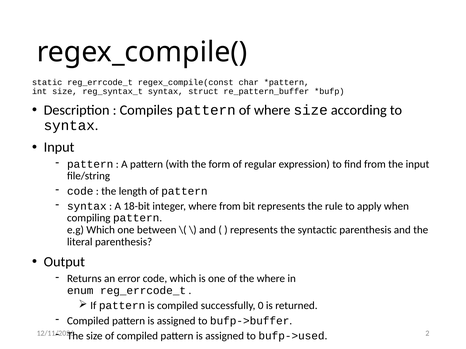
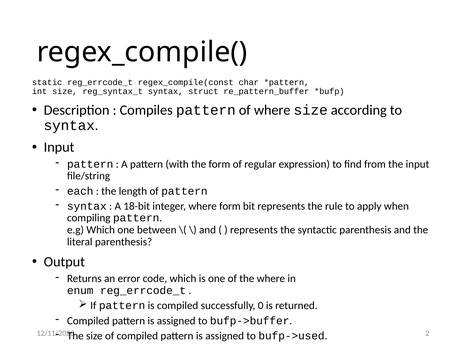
code at (80, 191): code -> each
where from: from -> form
